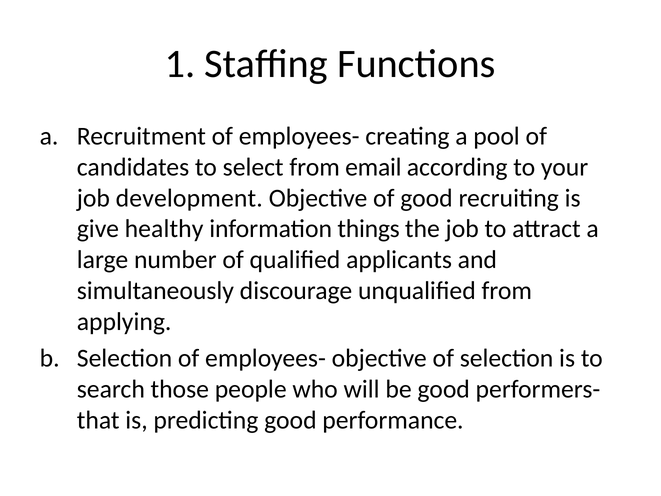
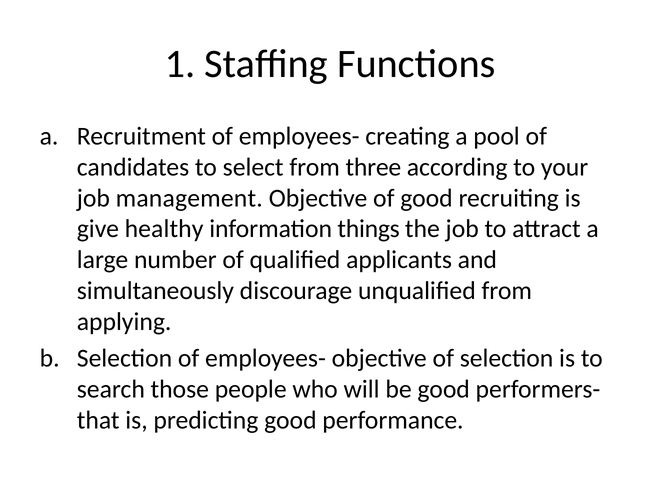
email: email -> three
development: development -> management
